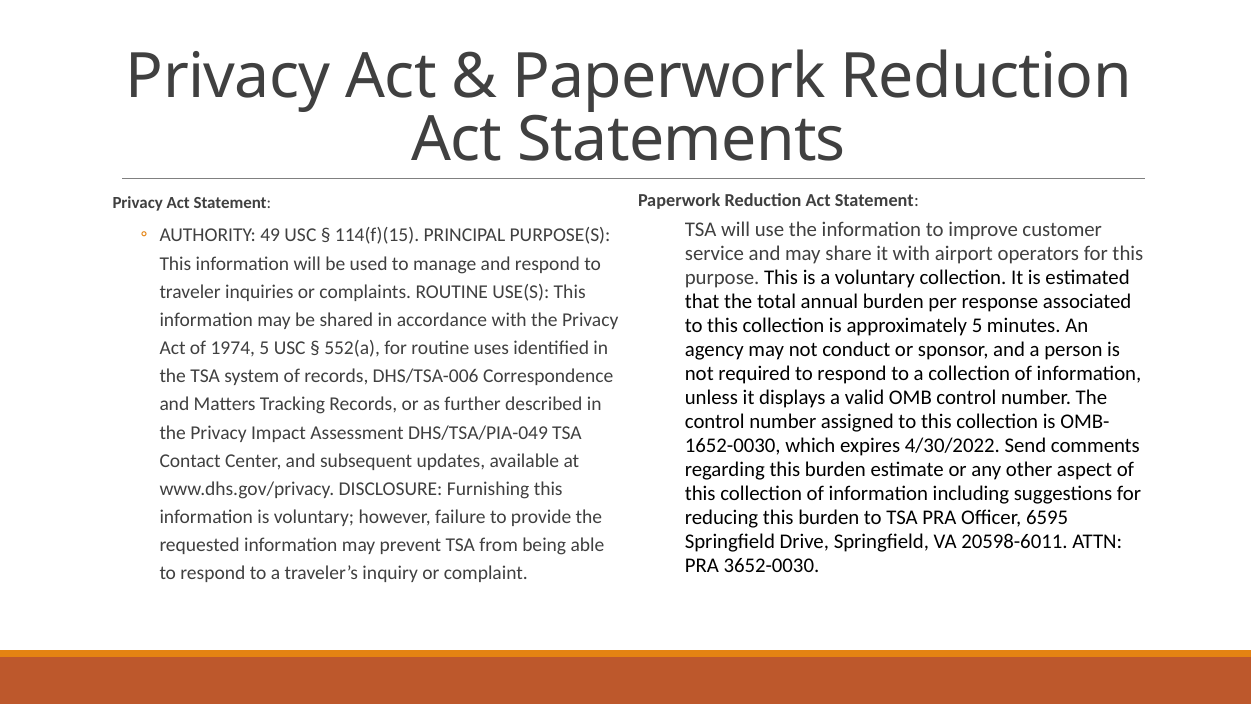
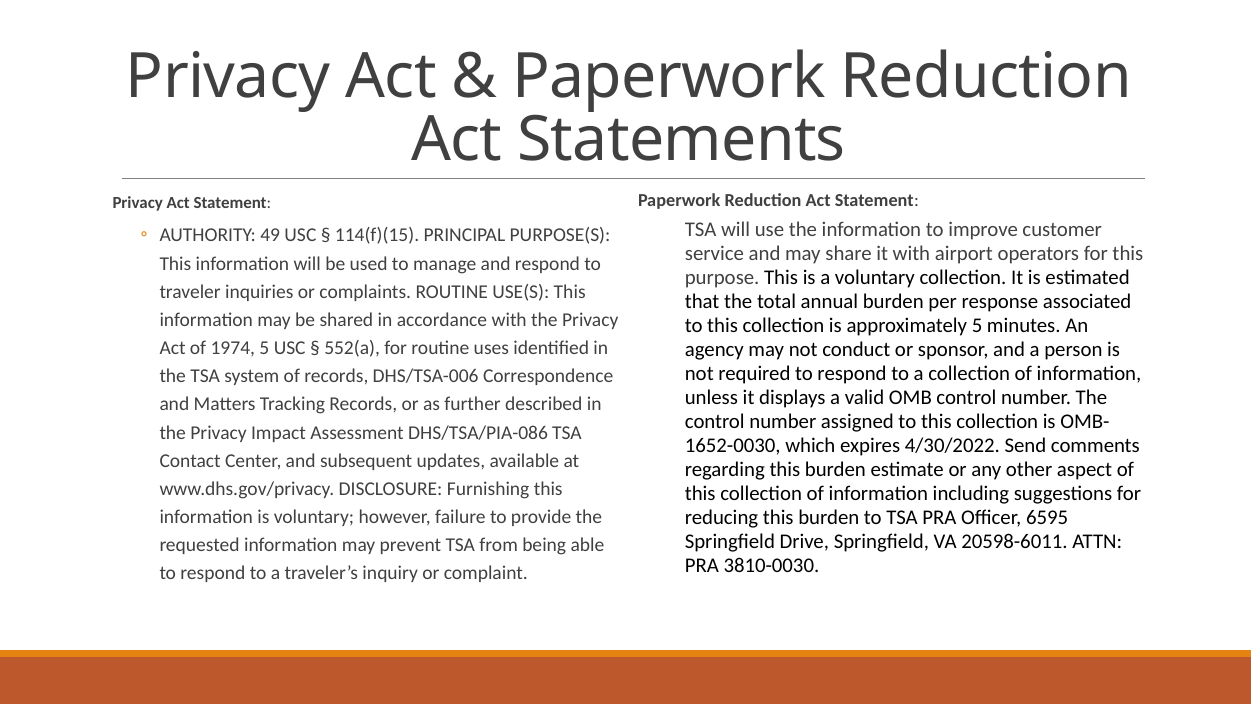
DHS/TSA/PIA-049: DHS/TSA/PIA-049 -> DHS/TSA/PIA-086
3652-0030: 3652-0030 -> 3810-0030
